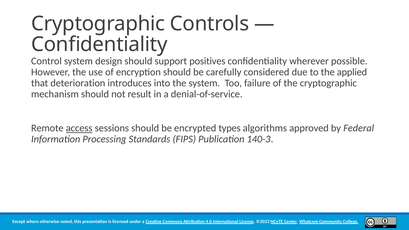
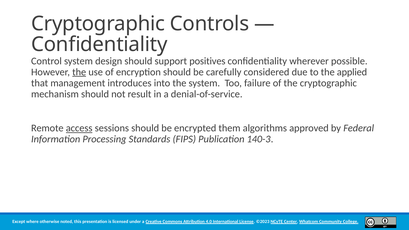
the at (79, 72) underline: none -> present
deterioration: deterioration -> management
types: types -> them
